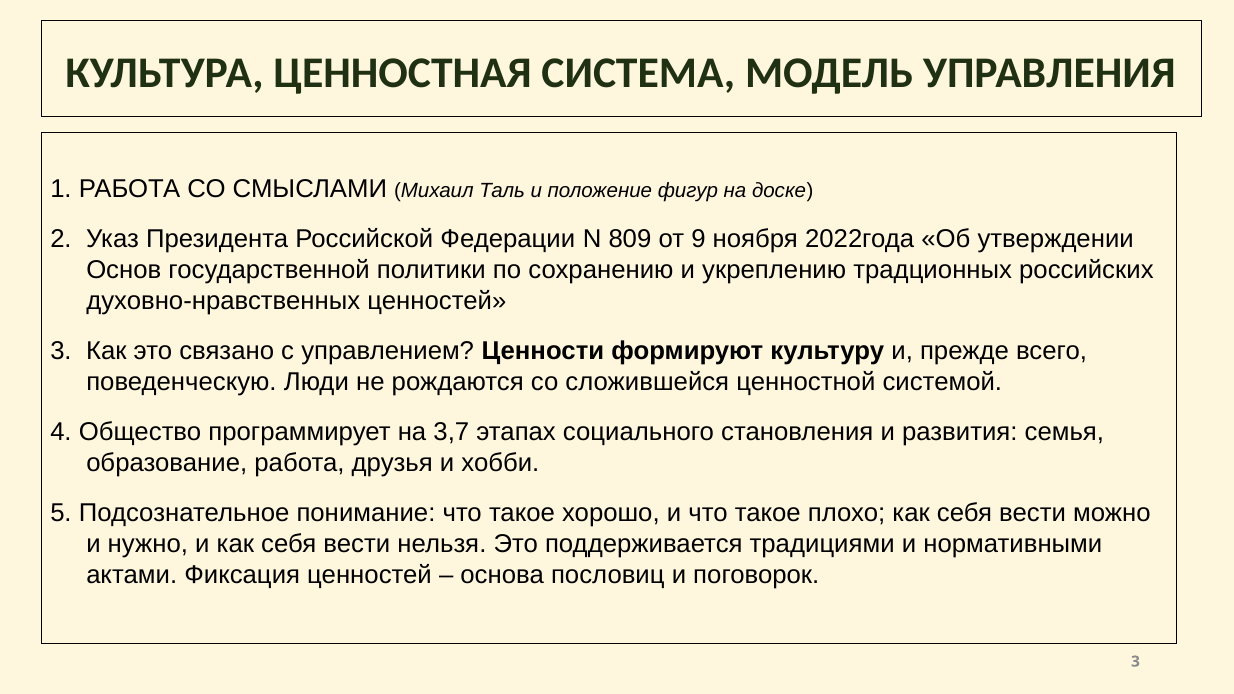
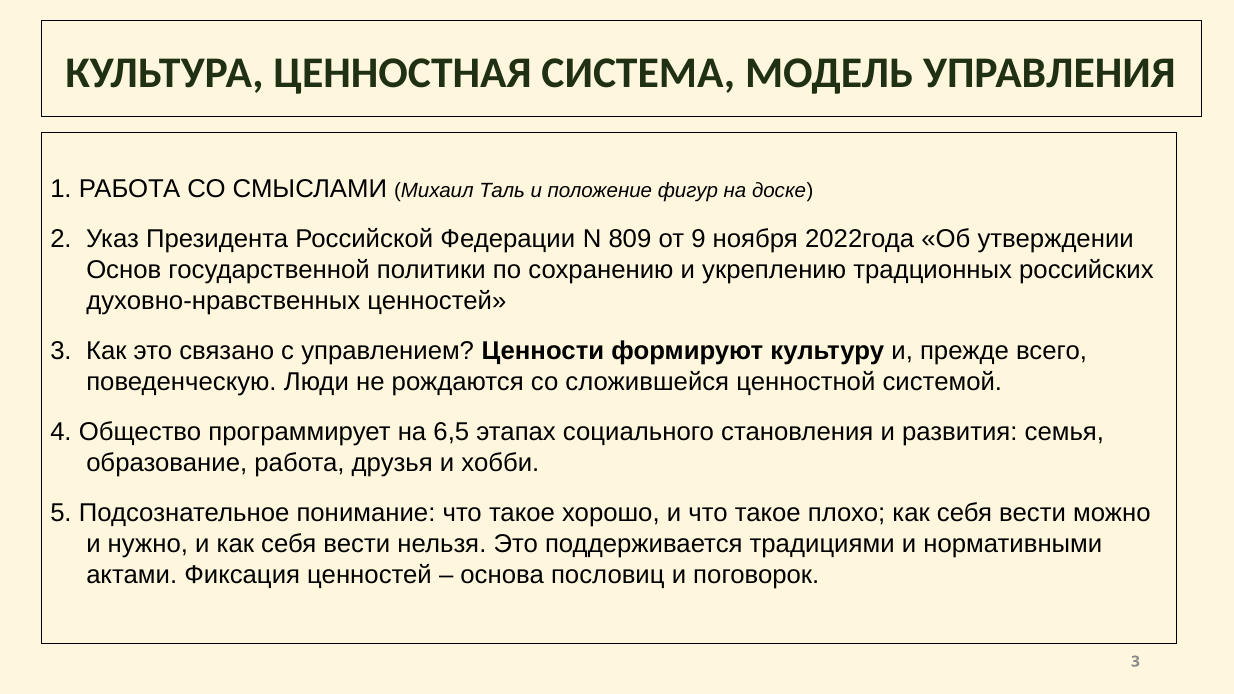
3,7: 3,7 -> 6,5
